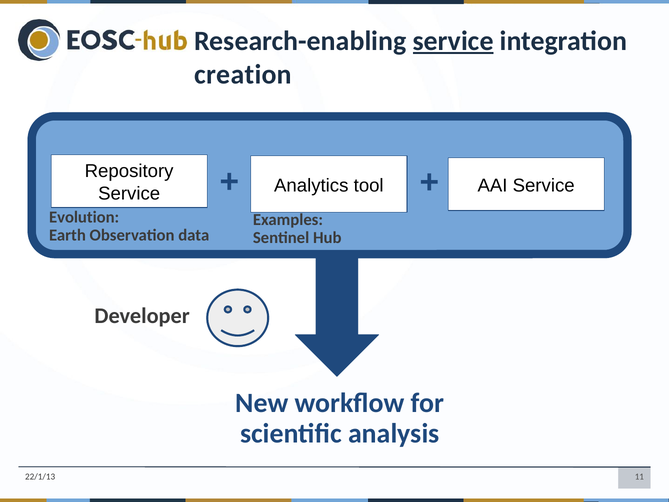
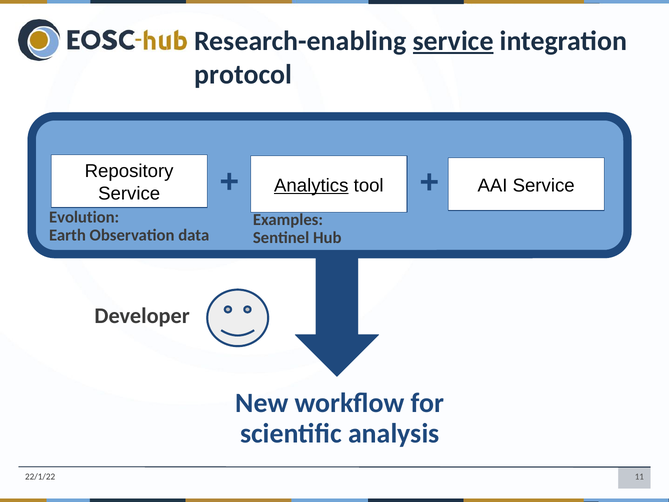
creation: creation -> protocol
Analytics underline: none -> present
22/1/13: 22/1/13 -> 22/1/22
